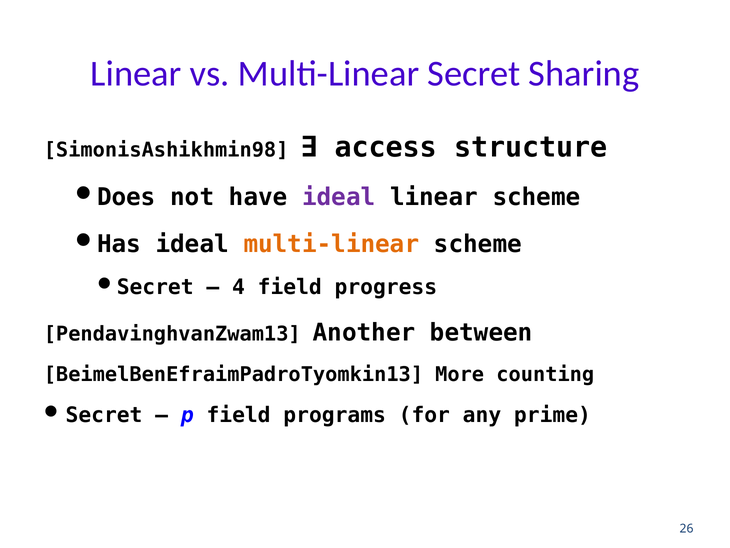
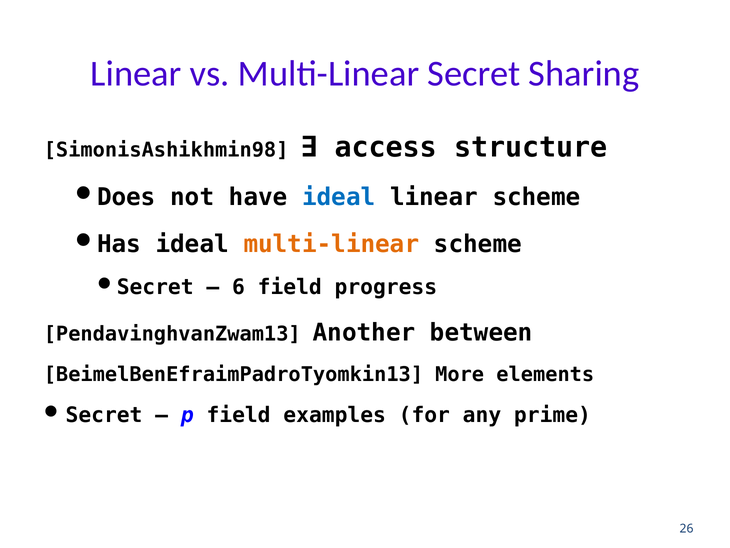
ideal at (339, 197) colour: purple -> blue
4: 4 -> 6
counting: counting -> elements
programs: programs -> examples
